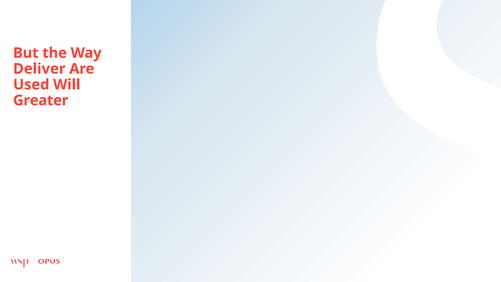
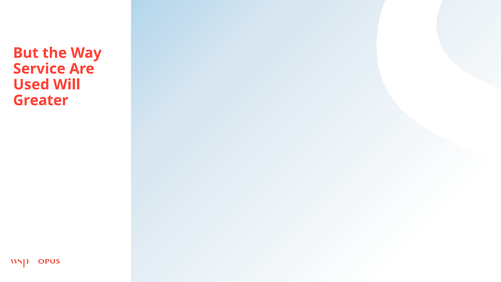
Deliver: Deliver -> Service
